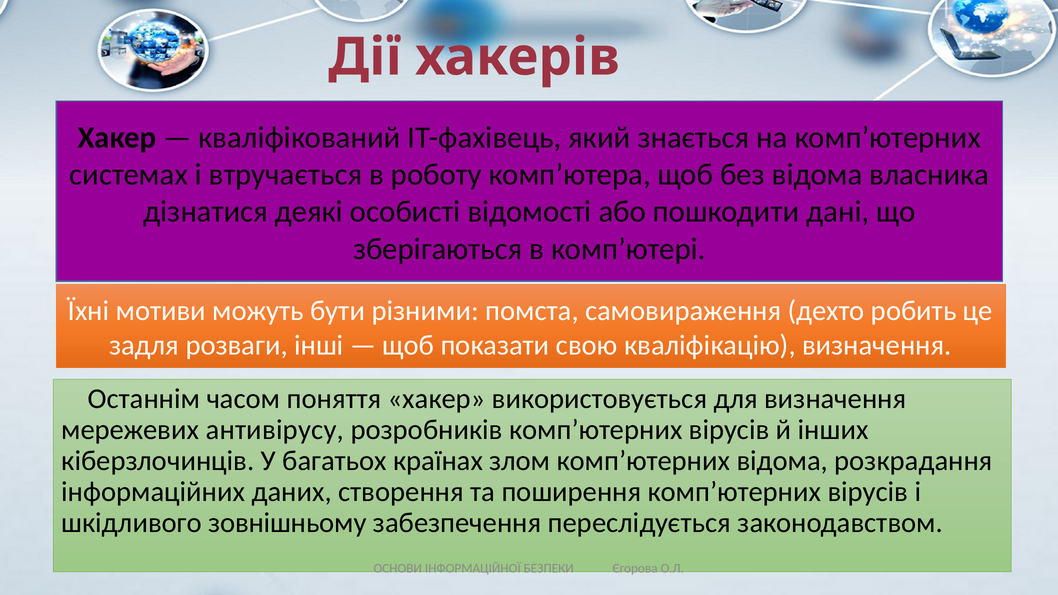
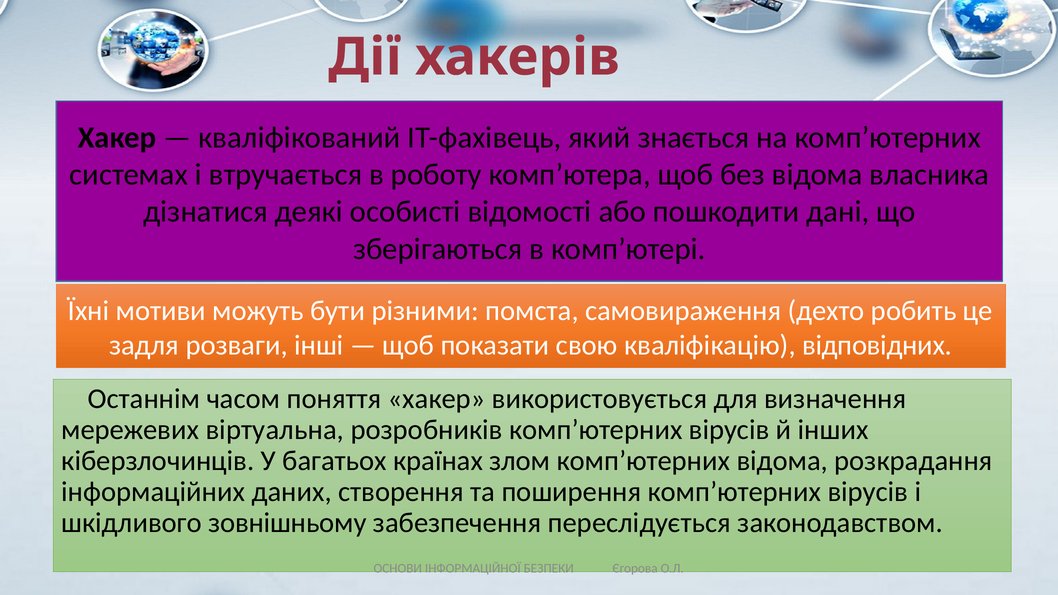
кваліфікацію визначення: визначення -> відповідних
антивірусу: антивірусу -> віртуальна
